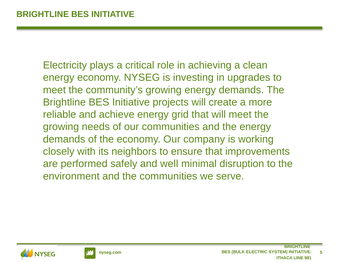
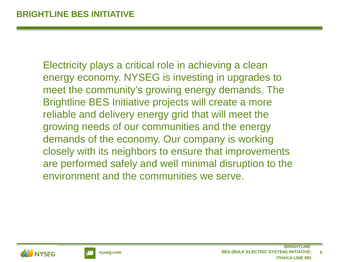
achieve: achieve -> delivery
